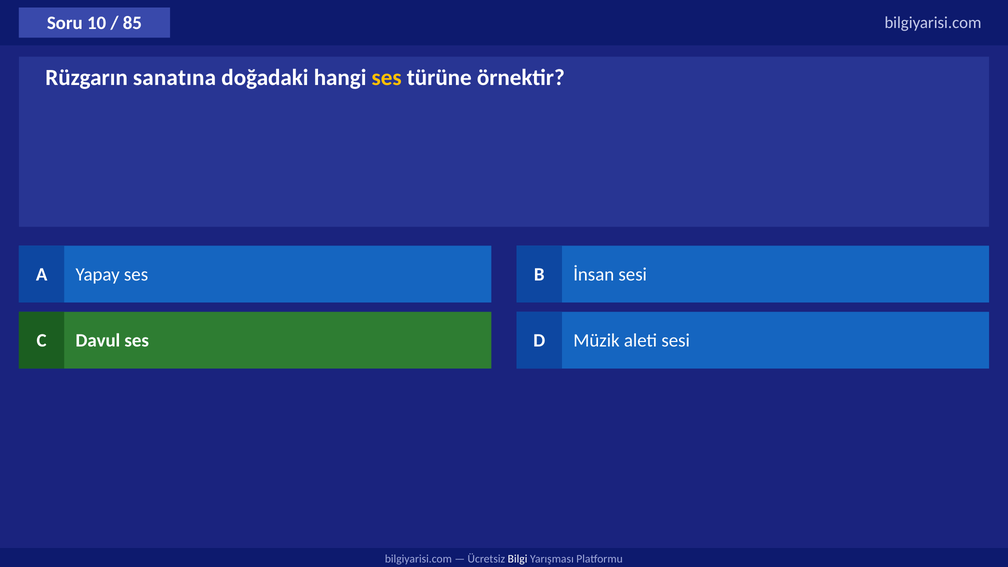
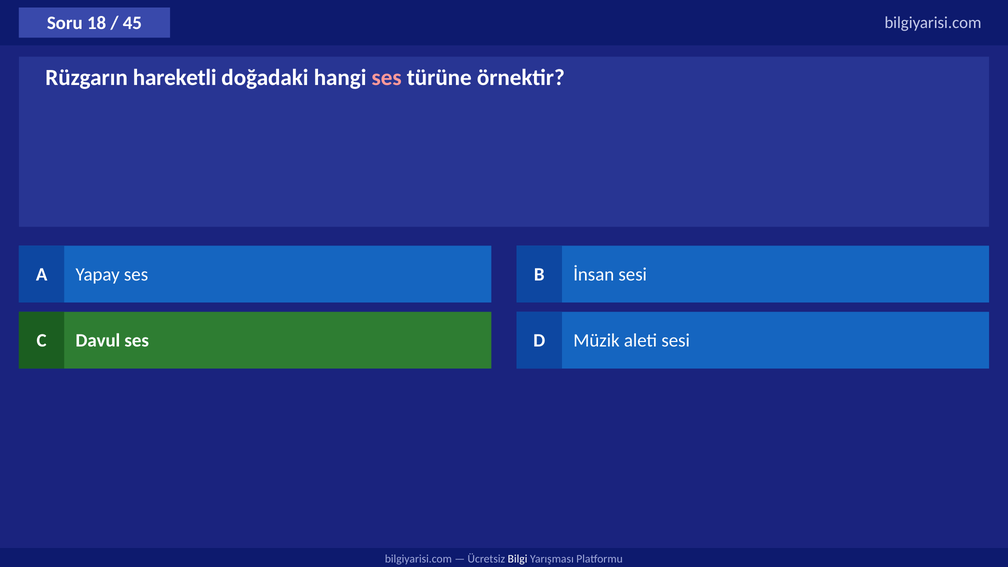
10: 10 -> 18
85: 85 -> 45
sanatına: sanatına -> hareketli
ses at (387, 78) colour: yellow -> pink
